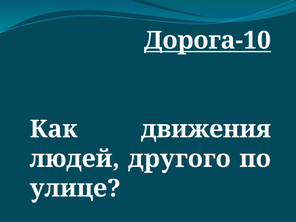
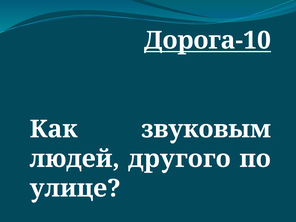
движения: движения -> звуковым
